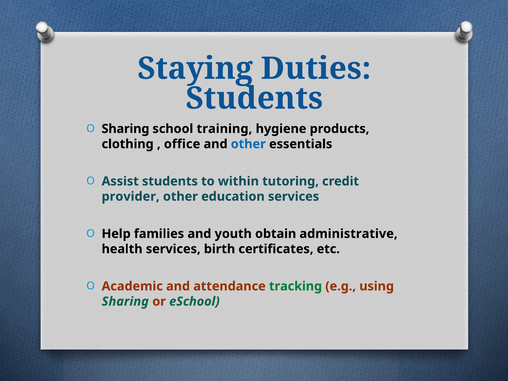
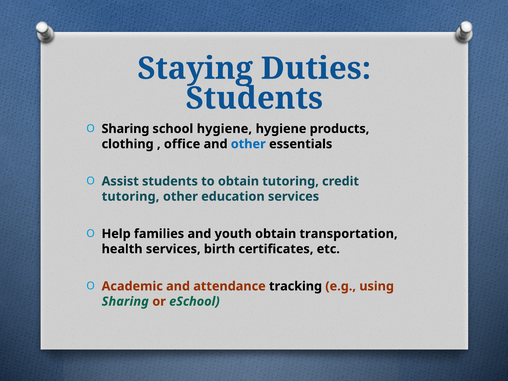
school training: training -> hygiene
to within: within -> obtain
provider at (131, 197): provider -> tutoring
administrative: administrative -> transportation
tracking colour: green -> black
